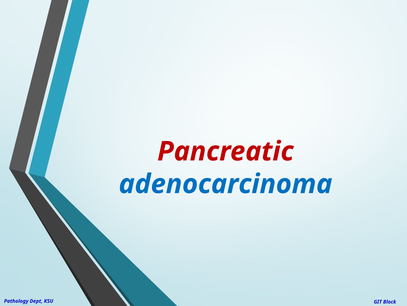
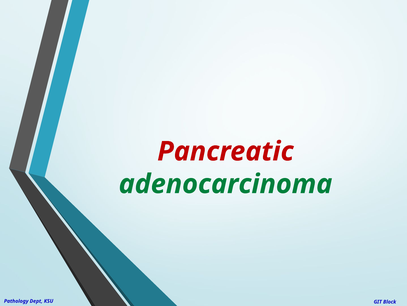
adenocarcinoma colour: blue -> green
